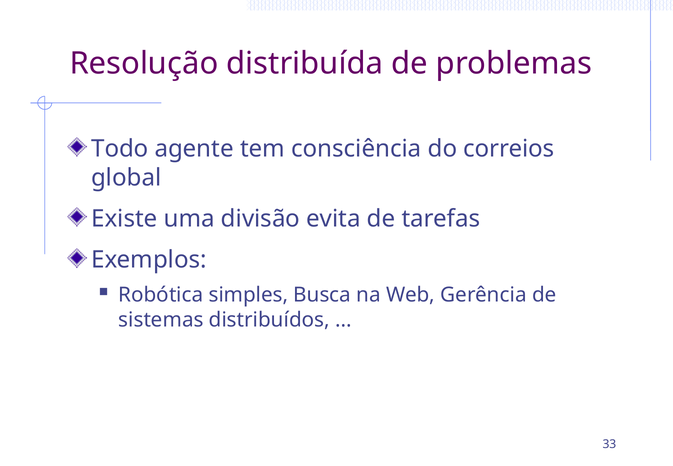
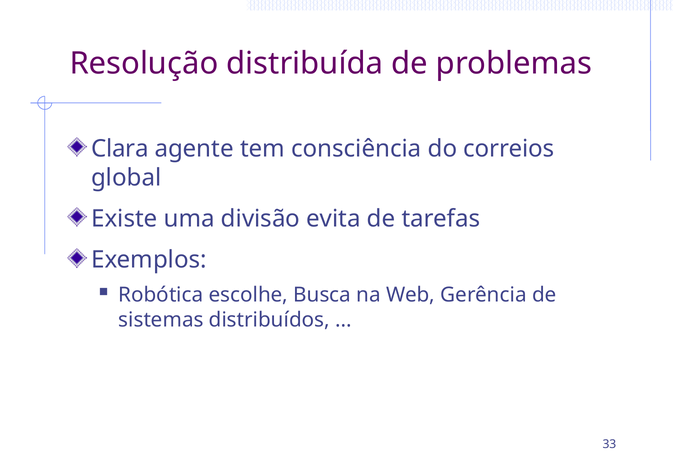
Todo: Todo -> Clara
simples: simples -> escolhe
